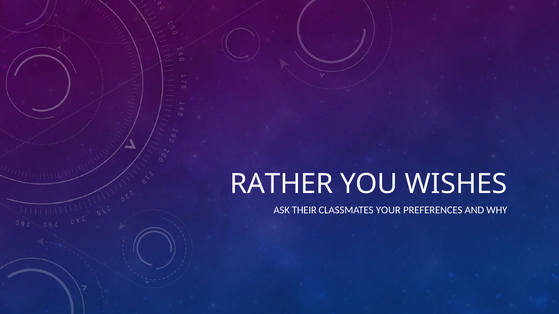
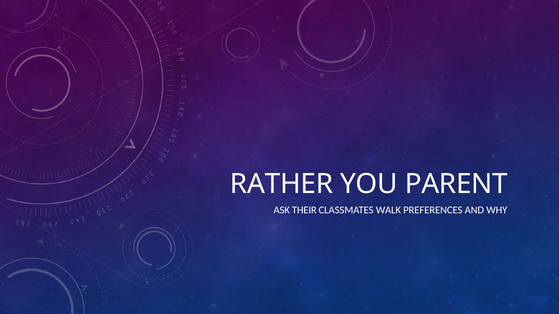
WISHES: WISHES -> PARENT
YOUR: YOUR -> WALK
